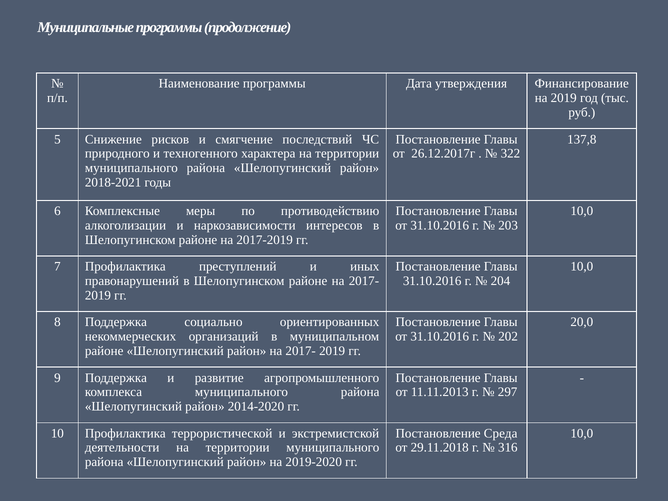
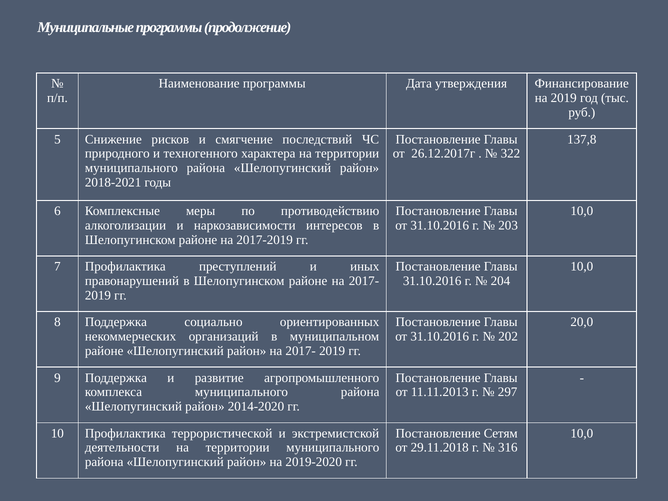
Среда: Среда -> Сетям
